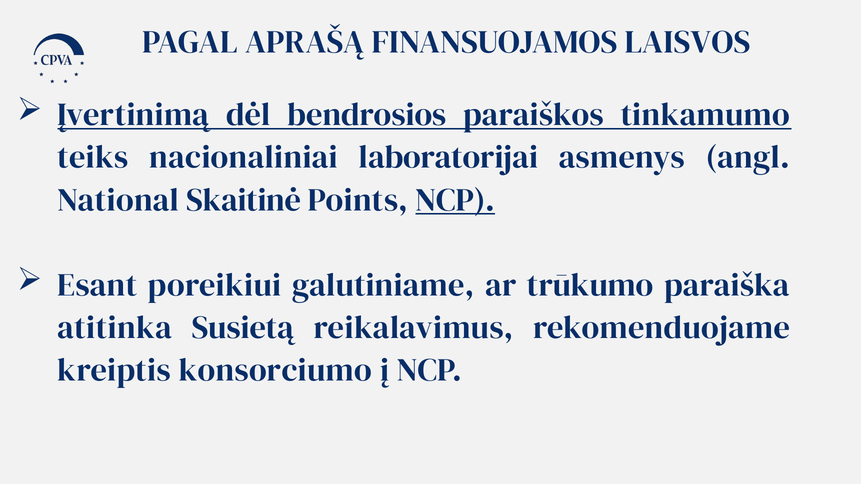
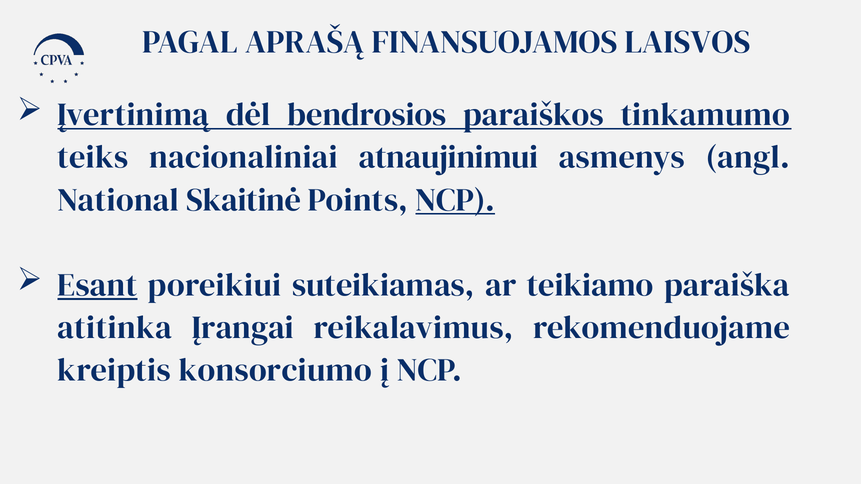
laboratorijai: laboratorijai -> atnaujinimui
Esant underline: none -> present
galutiniame: galutiniame -> suteikiamas
trūkumo: trūkumo -> teikiamo
Susietą: Susietą -> Įrangai
